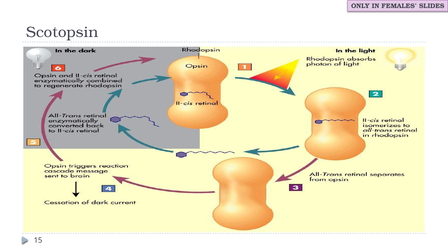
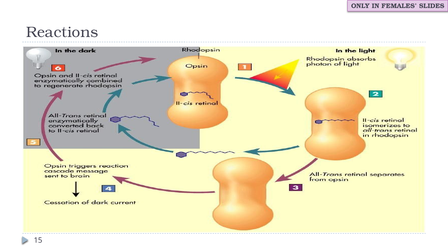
Scotopsin: Scotopsin -> Reactions
